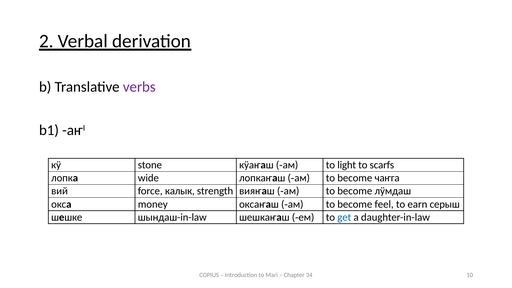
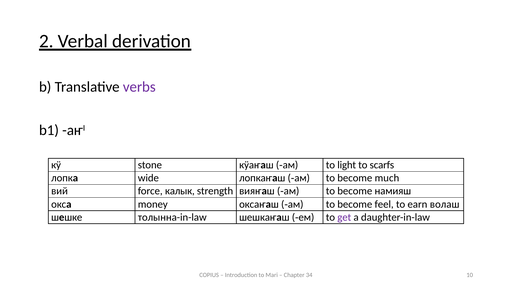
чаҥга: чаҥга -> much
лӱмдаш: лӱмдаш -> намияш
серыш: серыш -> волаш
шындаш-in-law: шындаш-in-law -> толынна-in-law
get colour: blue -> purple
